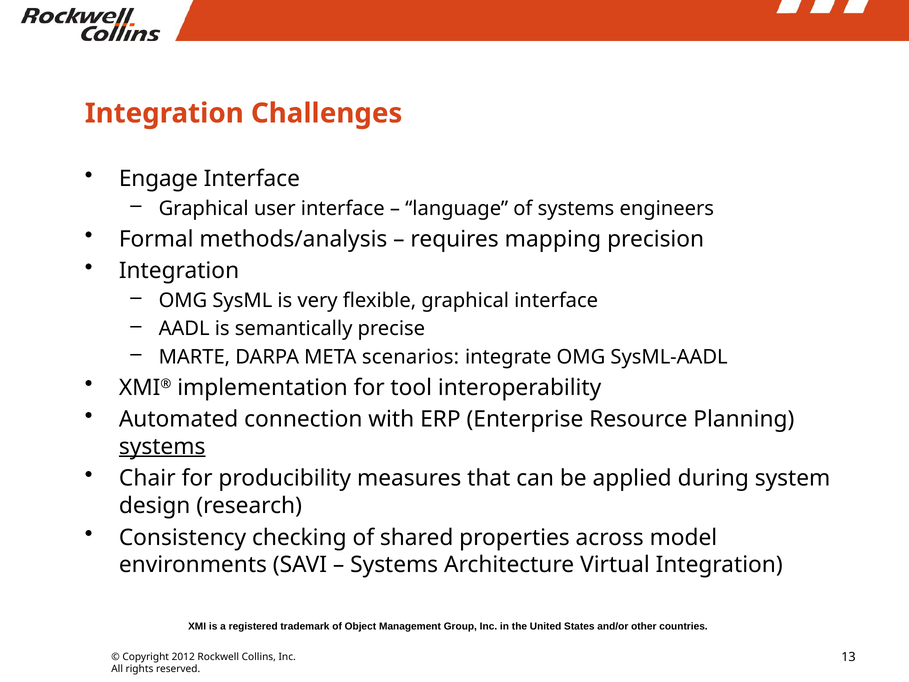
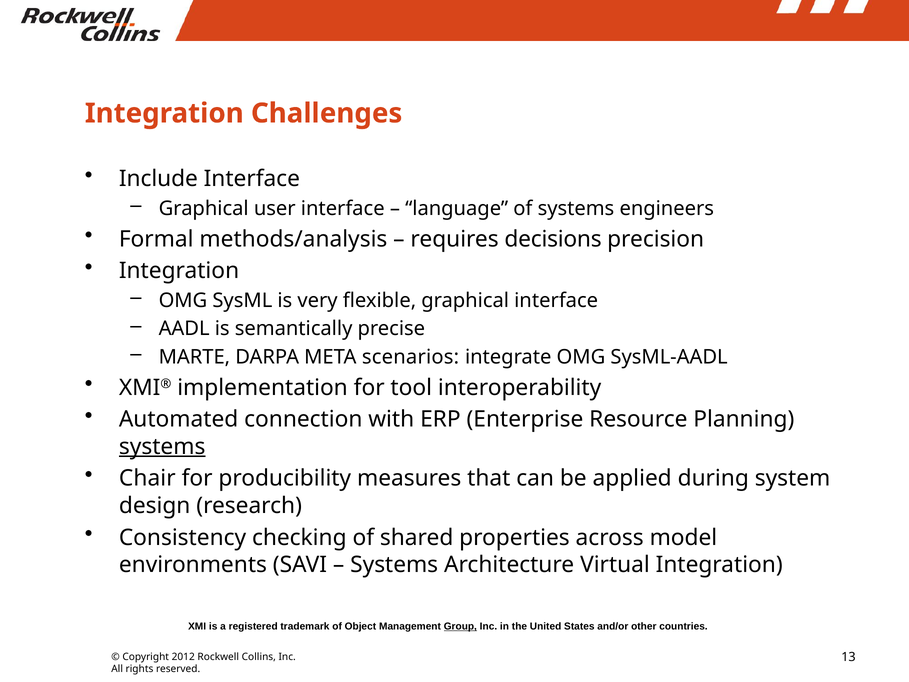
Engage: Engage -> Include
mapping: mapping -> decisions
Group underline: none -> present
